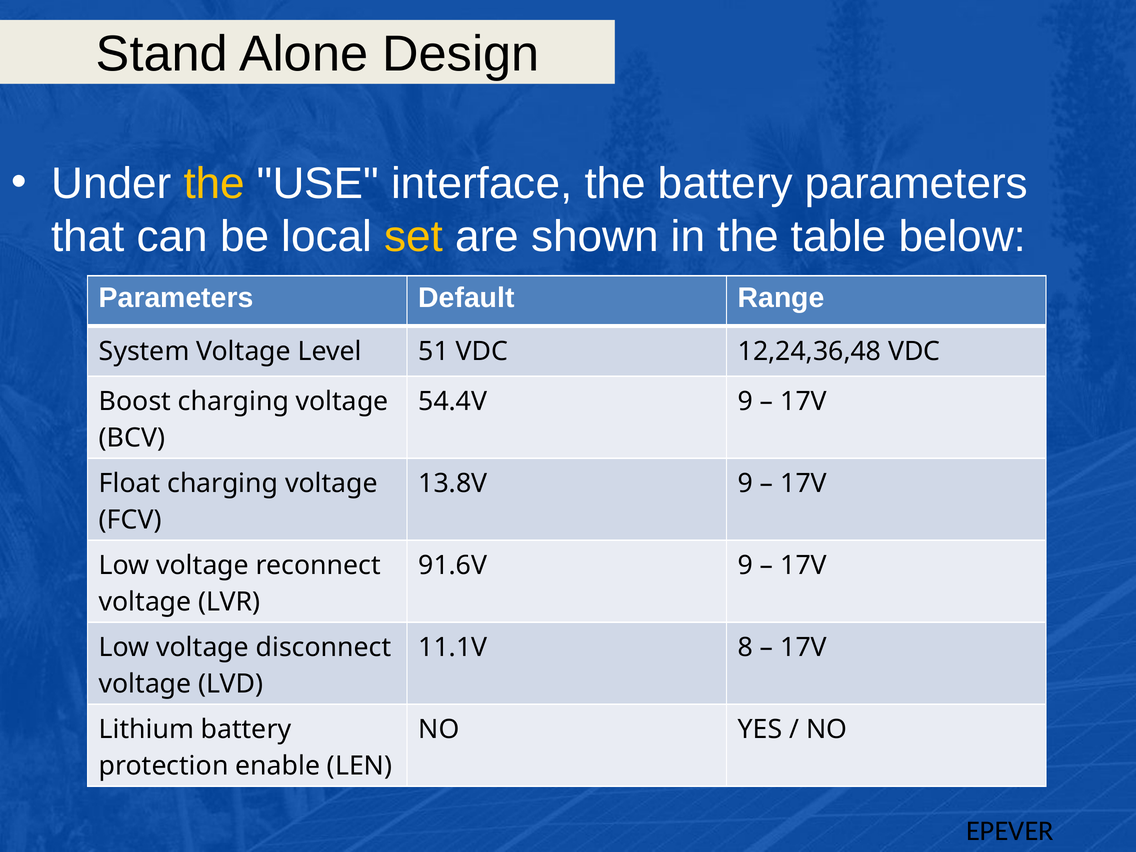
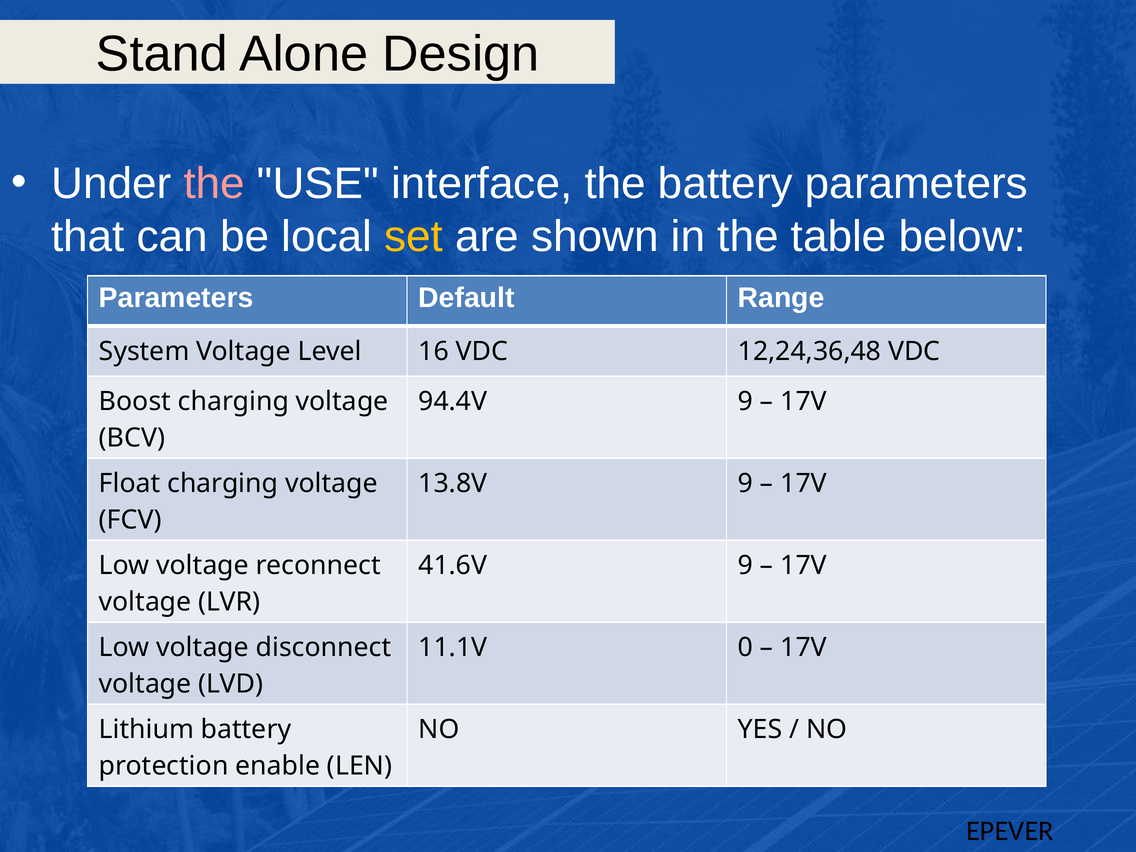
the at (214, 184) colour: yellow -> pink
51: 51 -> 16
54.4V: 54.4V -> 94.4V
91.6V: 91.6V -> 41.6V
8: 8 -> 0
